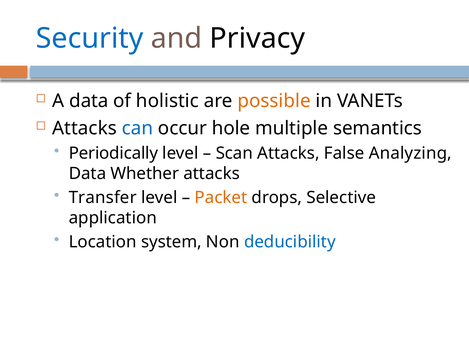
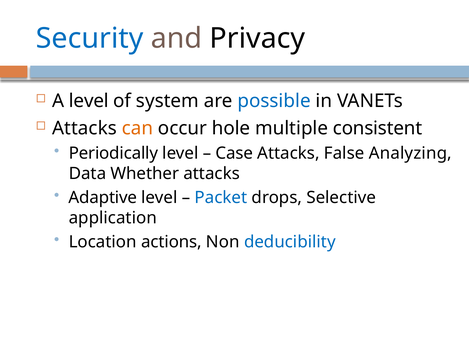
A data: data -> level
holistic: holistic -> system
possible colour: orange -> blue
can colour: blue -> orange
semantics: semantics -> consistent
Scan: Scan -> Case
Transfer: Transfer -> Adaptive
Packet colour: orange -> blue
system: system -> actions
